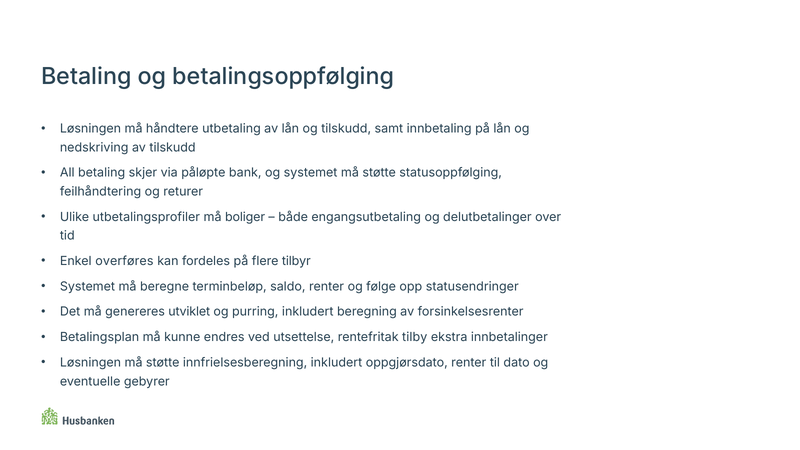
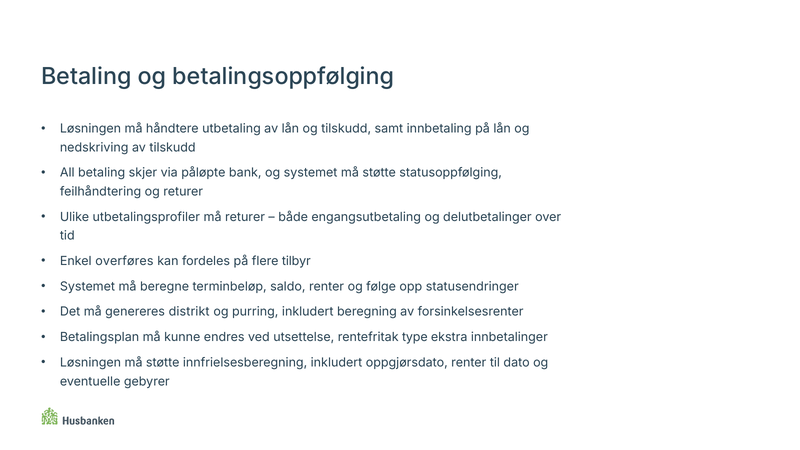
må boliger: boliger -> returer
utviklet: utviklet -> distrikt
tilby: tilby -> type
